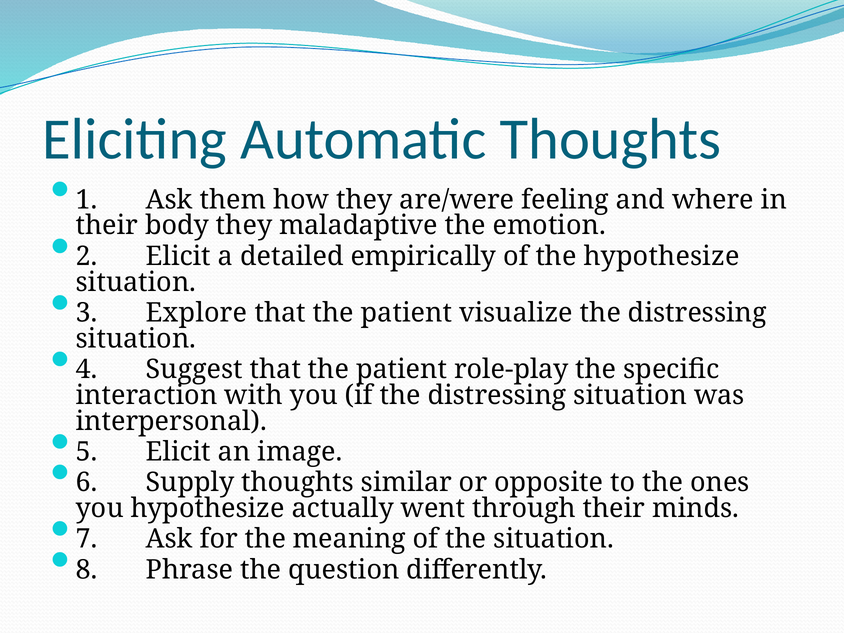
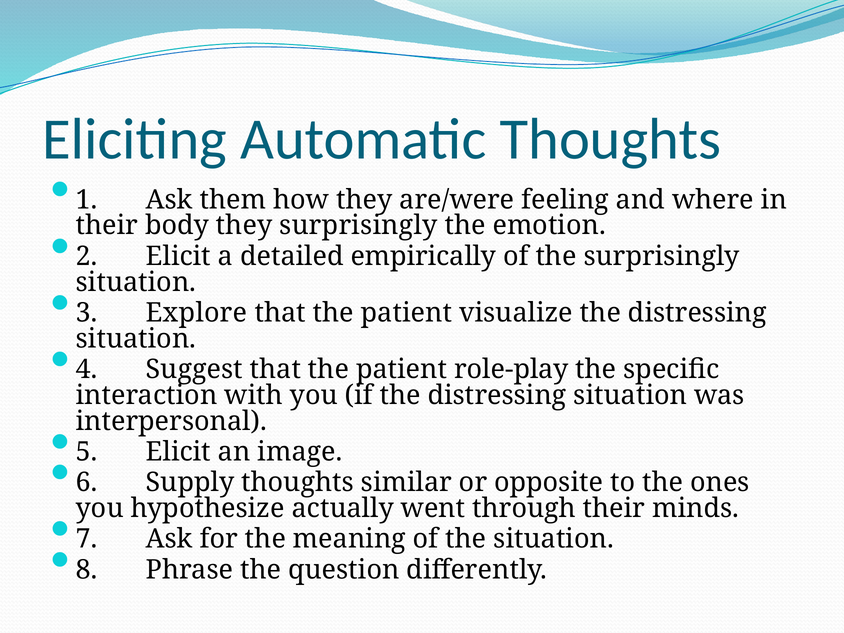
they maladaptive: maladaptive -> surprisingly
the hypothesize: hypothesize -> surprisingly
